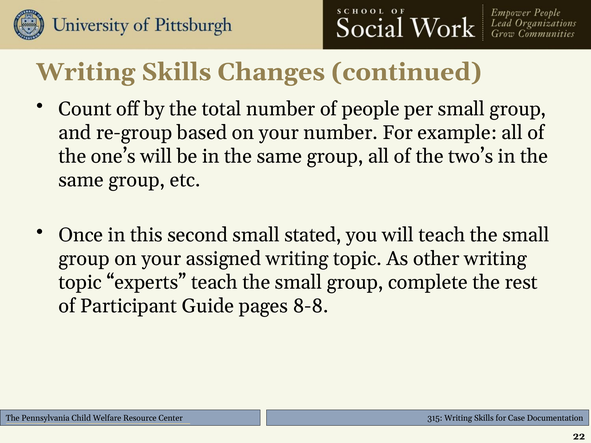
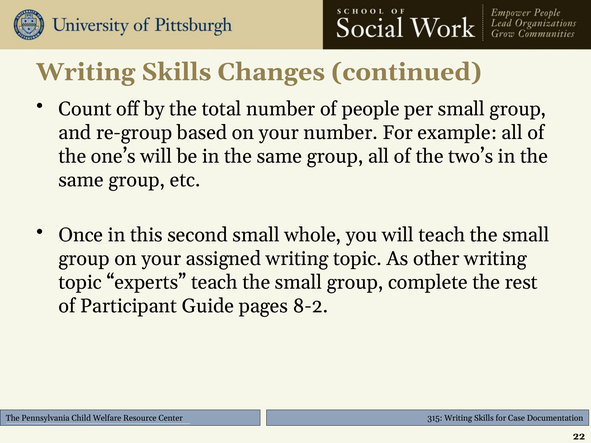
stated: stated -> whole
8-8: 8-8 -> 8-2
